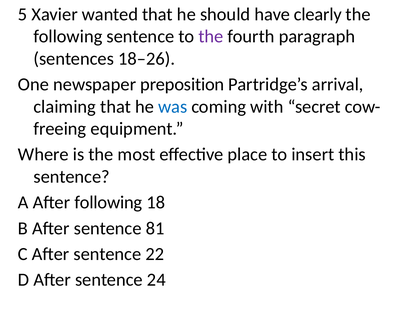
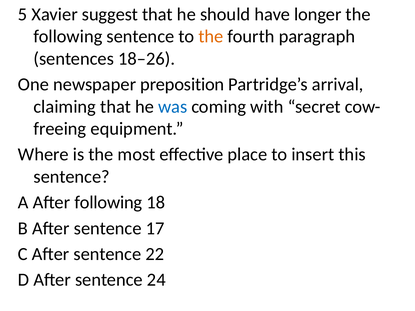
wanted: wanted -> suggest
clearly: clearly -> longer
the at (211, 37) colour: purple -> orange
81: 81 -> 17
